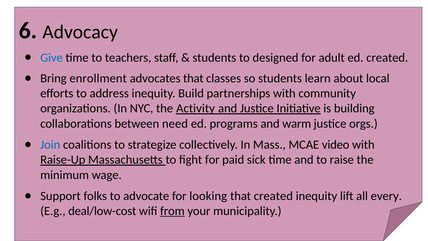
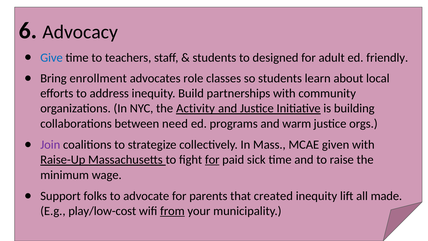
ed created: created -> friendly
advocates that: that -> role
Join colour: blue -> purple
video: video -> given
for at (212, 160) underline: none -> present
looking: looking -> parents
every: every -> made
deal/low-cost: deal/low-cost -> play/low-cost
